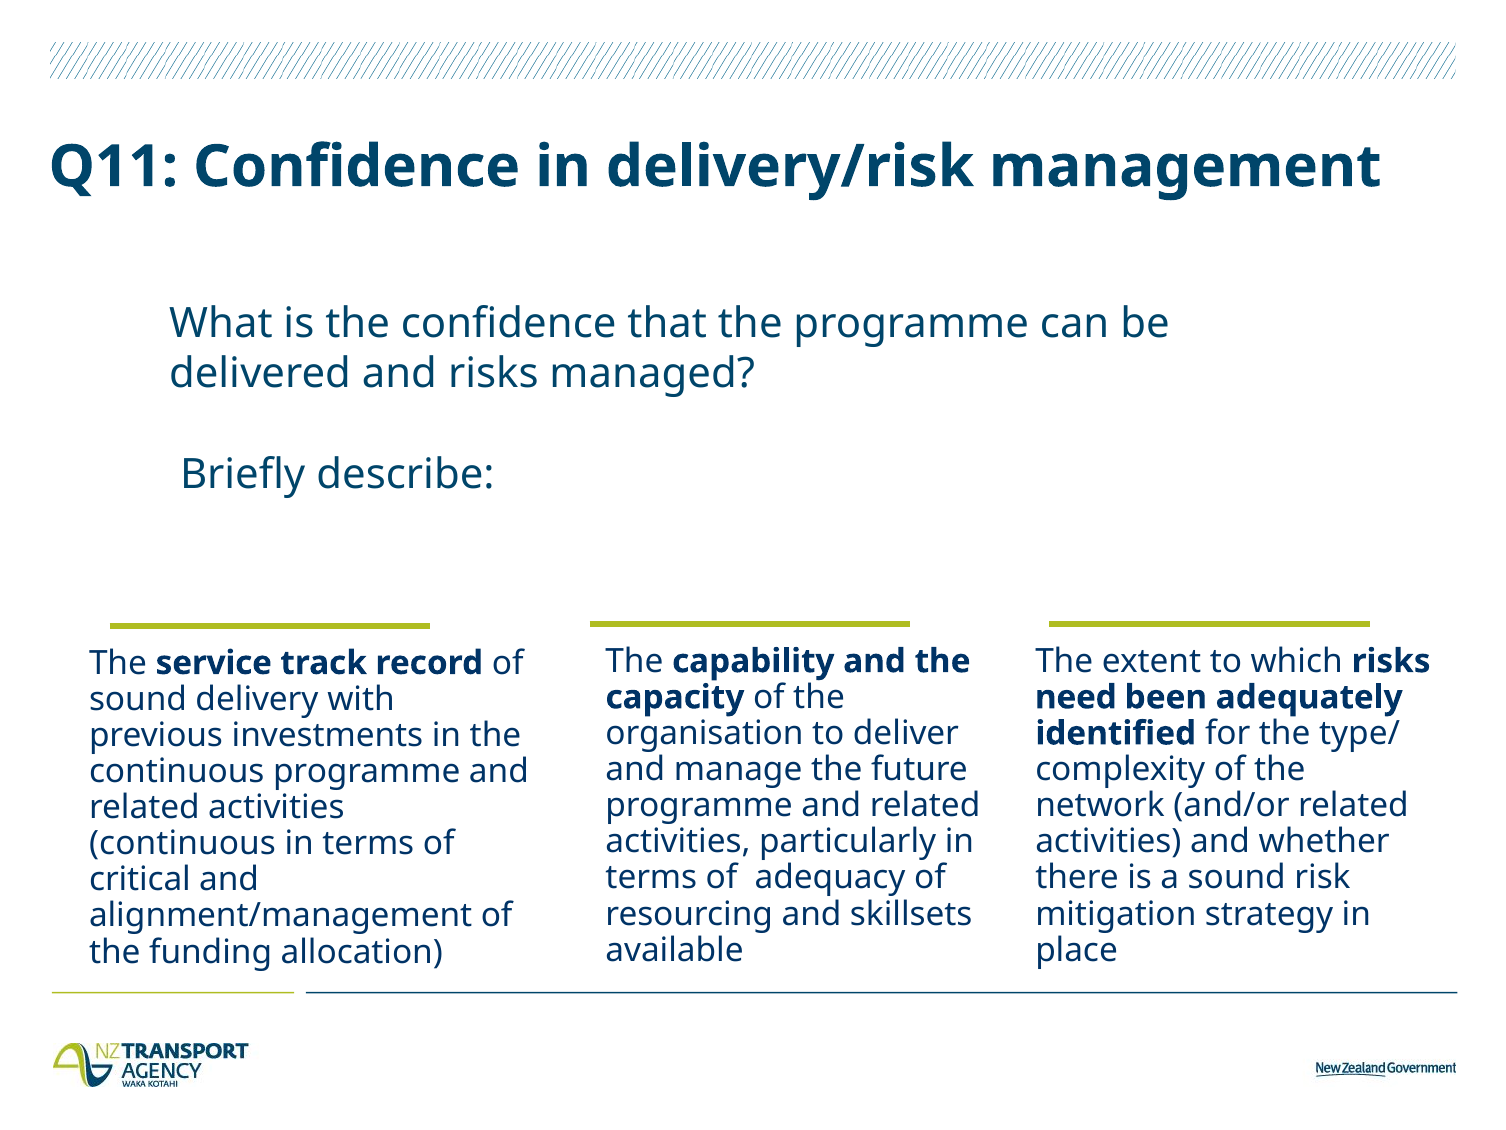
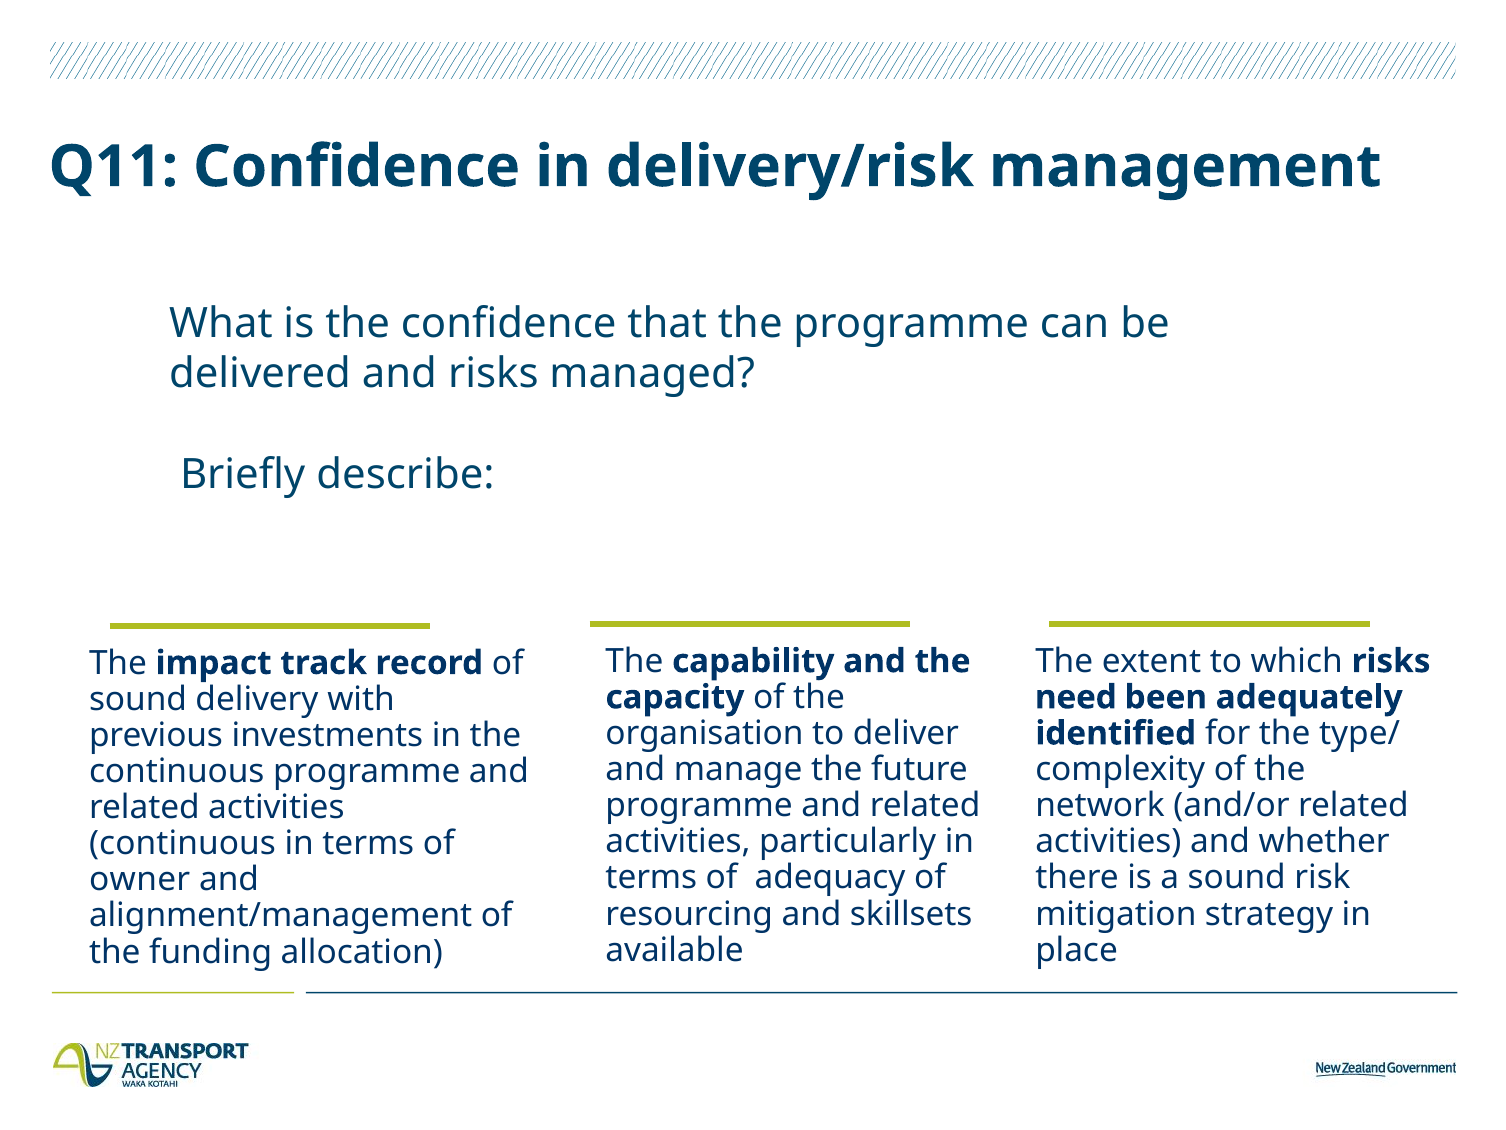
service: service -> impact
critical: critical -> owner
